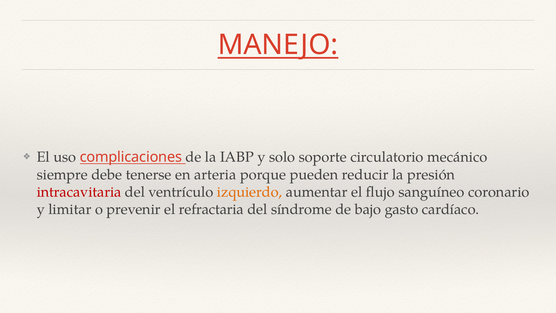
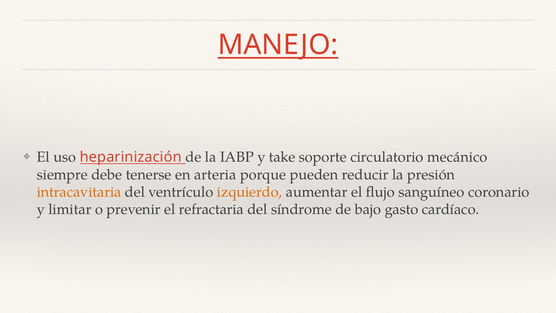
complicaciones: complicaciones -> heparinización
solo: solo -> take
intracavitaria colour: red -> orange
